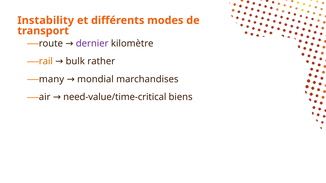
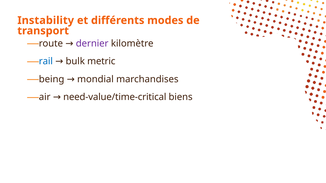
rail colour: orange -> blue
rather: rather -> metric
many: many -> being
